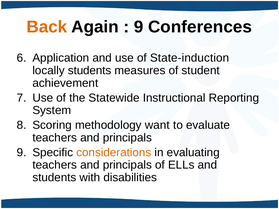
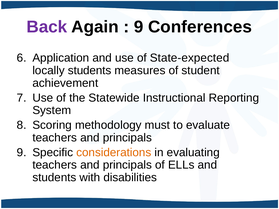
Back colour: orange -> purple
State-induction: State-induction -> State-expected
want: want -> must
